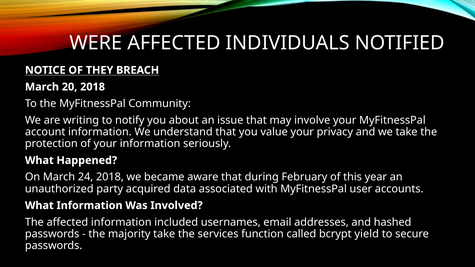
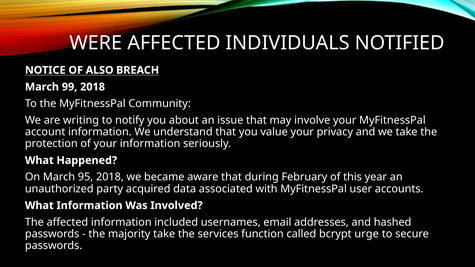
THEY: THEY -> ALSO
20: 20 -> 99
24: 24 -> 95
yield: yield -> urge
